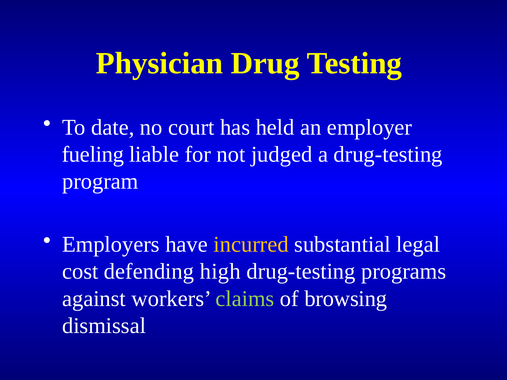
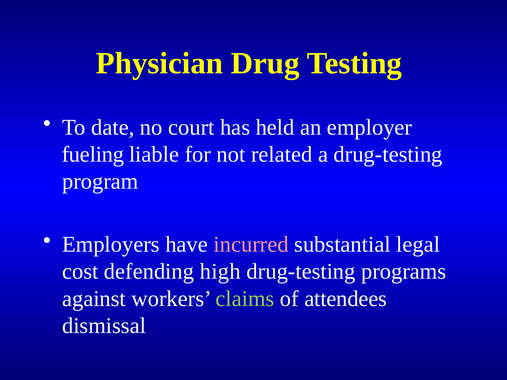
judged: judged -> related
incurred colour: yellow -> pink
browsing: browsing -> attendees
